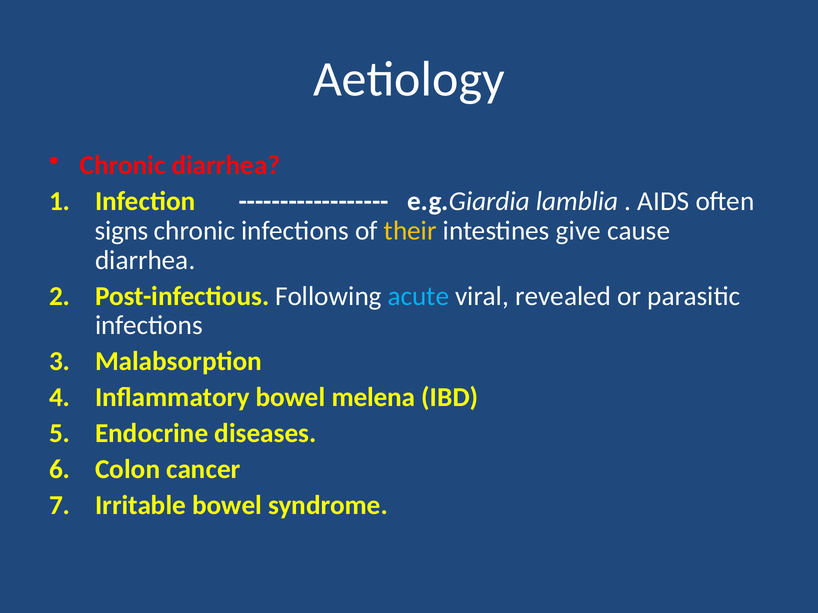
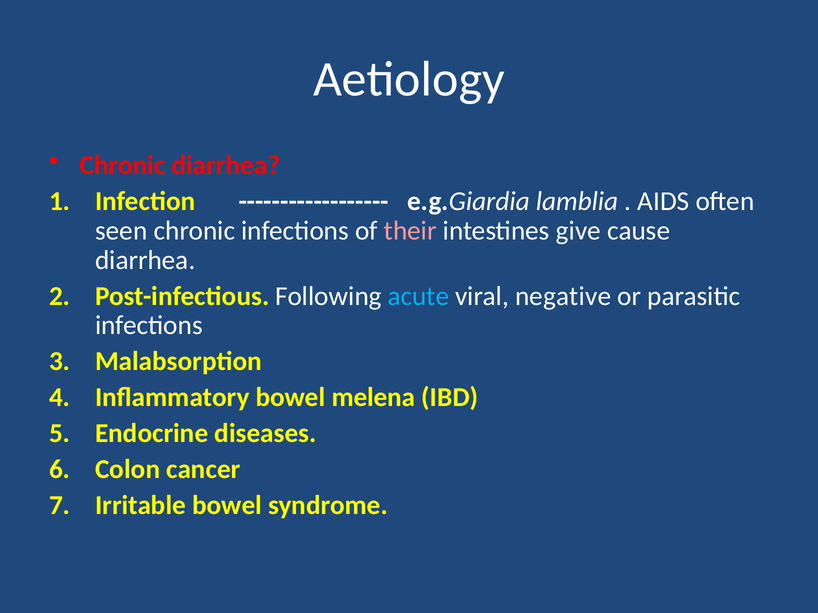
signs: signs -> seen
their colour: yellow -> pink
revealed: revealed -> negative
